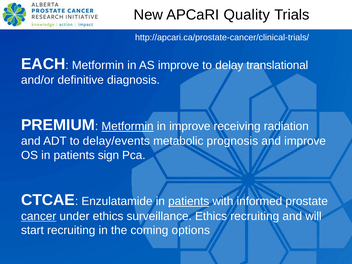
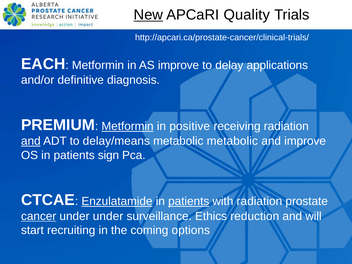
New underline: none -> present
translational: translational -> applications
in improve: improve -> positive
and at (31, 141) underline: none -> present
delay/events: delay/events -> delay/means
metabolic prognosis: prognosis -> metabolic
Enzulatamide underline: none -> present
with informed: informed -> radiation
under ethics: ethics -> under
Ethics recruiting: recruiting -> reduction
